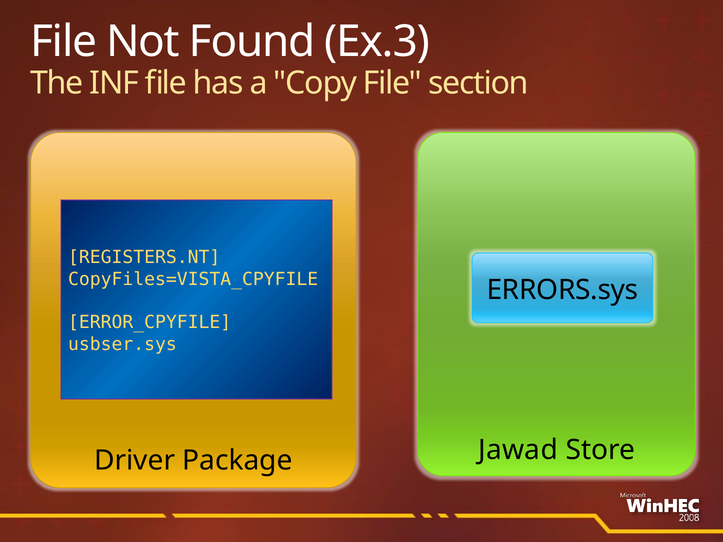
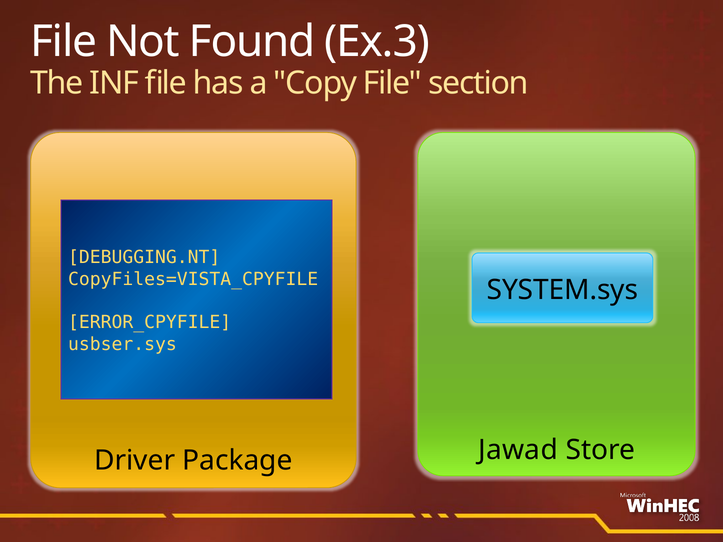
REGISTERS.NT: REGISTERS.NT -> DEBUGGING.NT
ERRORS.sys: ERRORS.sys -> SYSTEM.sys
